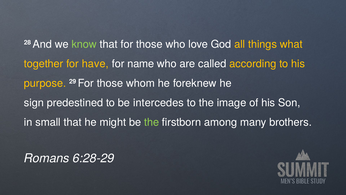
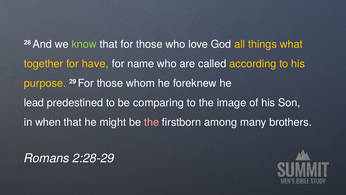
sign: sign -> lead
intercedes: intercedes -> comparing
small: small -> when
the at (152, 122) colour: light green -> pink
6:28-29: 6:28-29 -> 2:28-29
